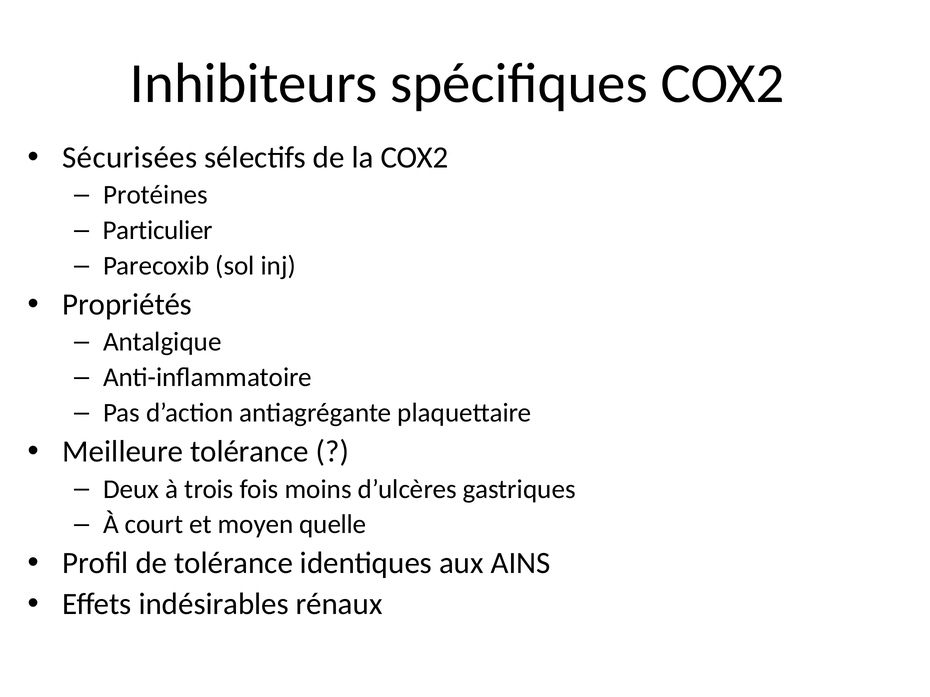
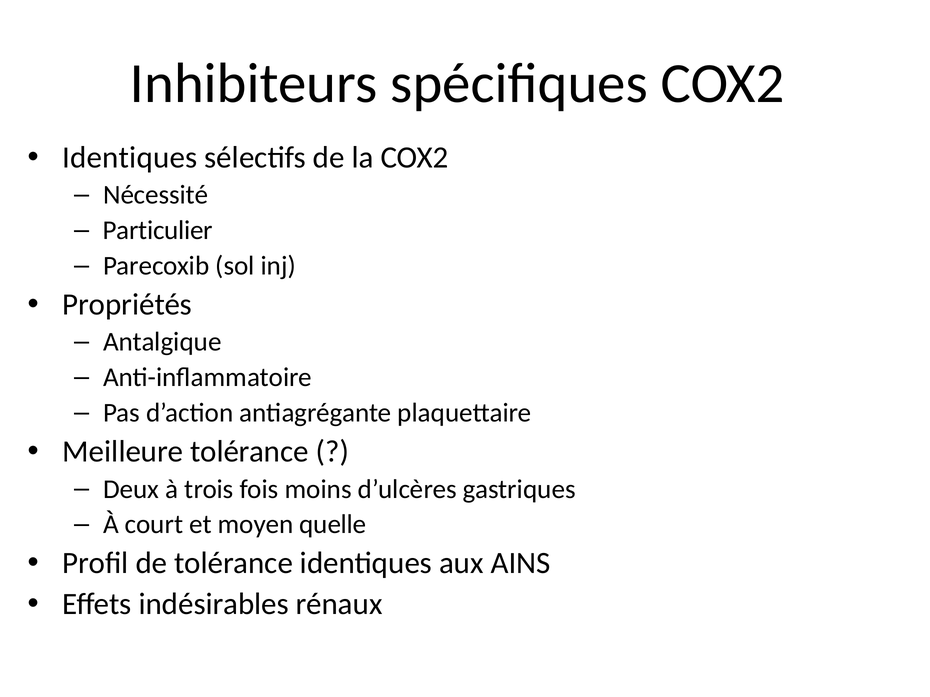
Sécurisées at (130, 158): Sécurisées -> Identiques
Protéines: Protéines -> Nécessité
